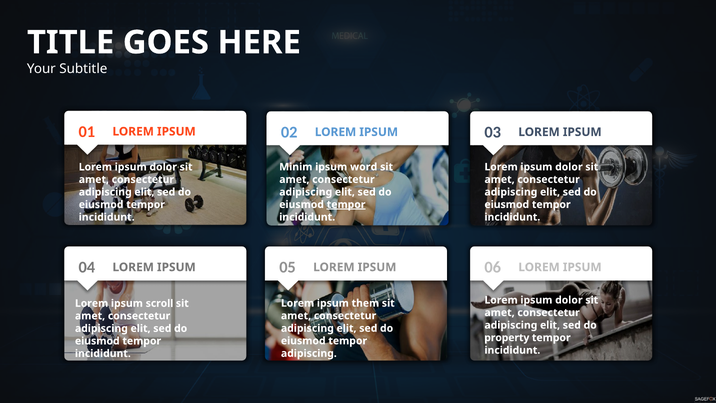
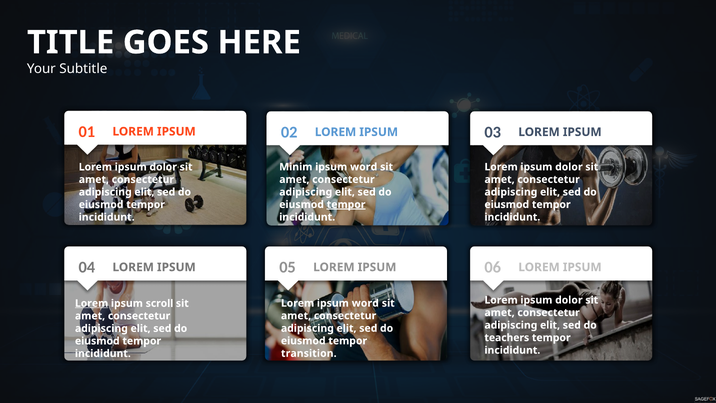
Lorem ipsum them: them -> word
Lorem at (92, 303) underline: none -> present
property: property -> teachers
adipiscing at (309, 353): adipiscing -> transition
